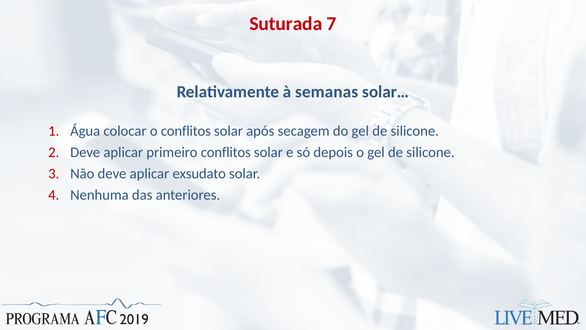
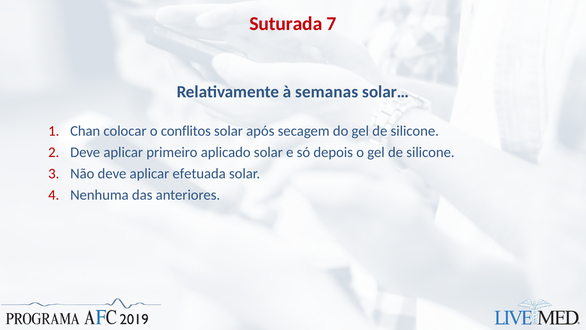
Água: Água -> Chan
primeiro conflitos: conflitos -> aplicado
exsudato: exsudato -> efetuada
